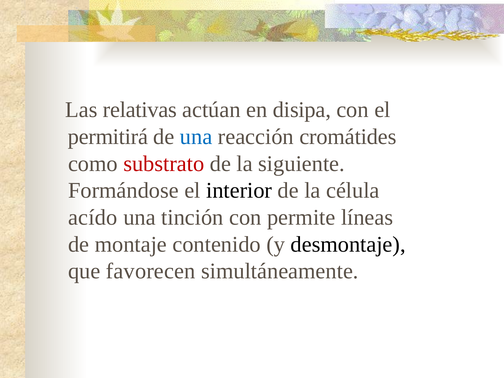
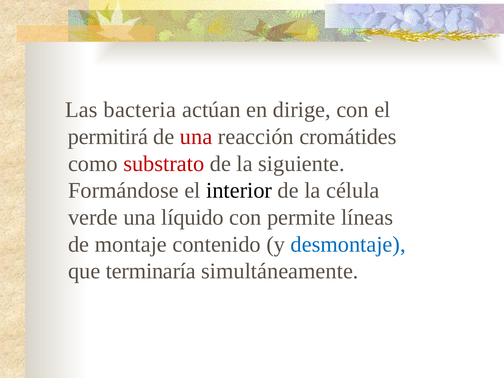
relativas: relativas -> bacteria
disipa: disipa -> dirige
una at (196, 137) colour: blue -> red
acído: acído -> verde
tinción: tinción -> líquido
desmontaje colour: black -> blue
favorecen: favorecen -> terminaría
